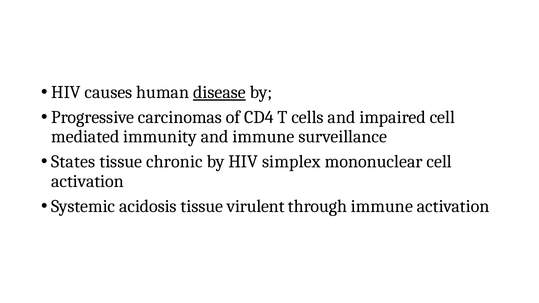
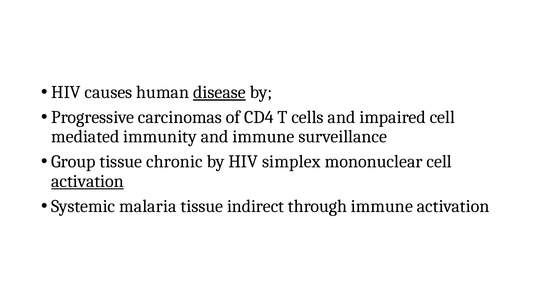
States: States -> Group
activation at (87, 181) underline: none -> present
acidosis: acidosis -> malaria
virulent: virulent -> indirect
